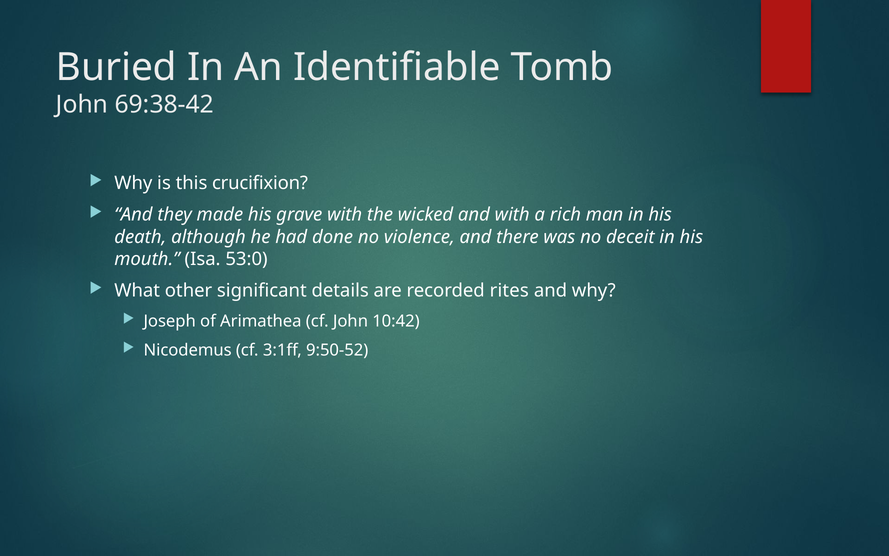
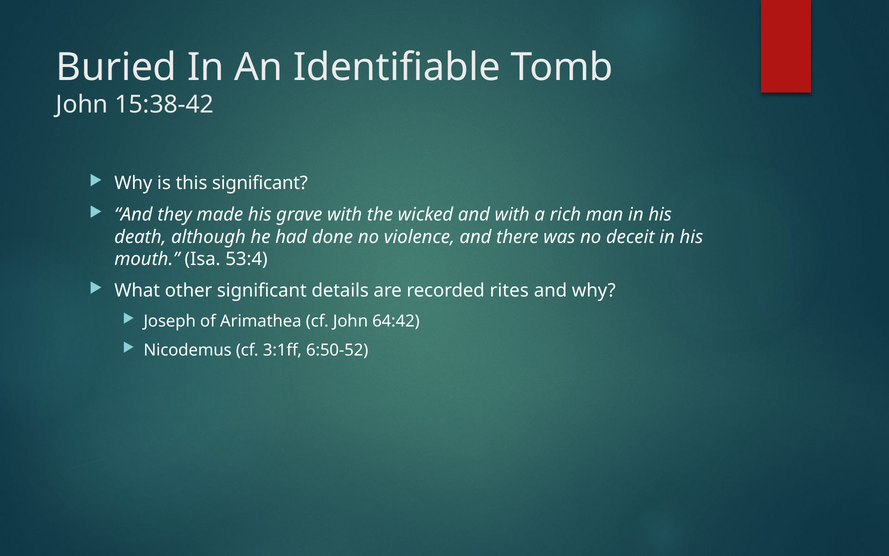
69:38-42: 69:38-42 -> 15:38-42
this crucifixion: crucifixion -> significant
53:0: 53:0 -> 53:4
10:42: 10:42 -> 64:42
9:50-52: 9:50-52 -> 6:50-52
